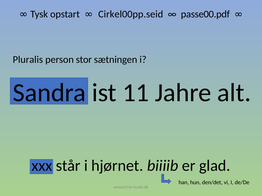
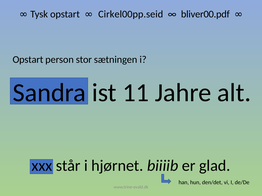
passe00.pdf: passe00.pdf -> bliver00.pdf
Pluralis at (28, 60): Pluralis -> Opstart
